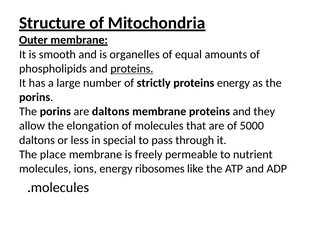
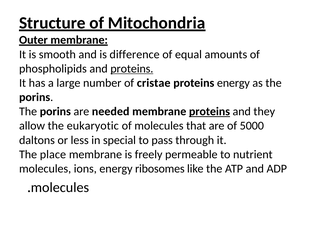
organelles: organelles -> difference
strictly: strictly -> cristae
are daltons: daltons -> needed
proteins at (209, 112) underline: none -> present
elongation: elongation -> eukaryotic
